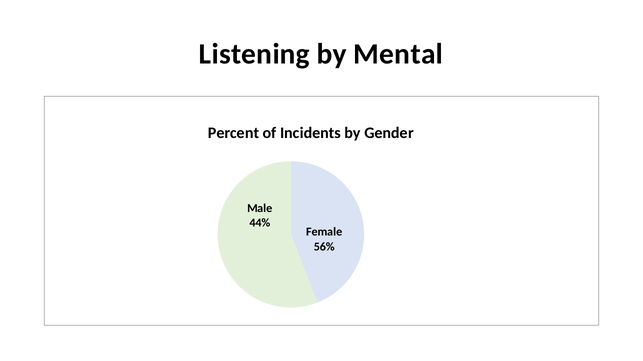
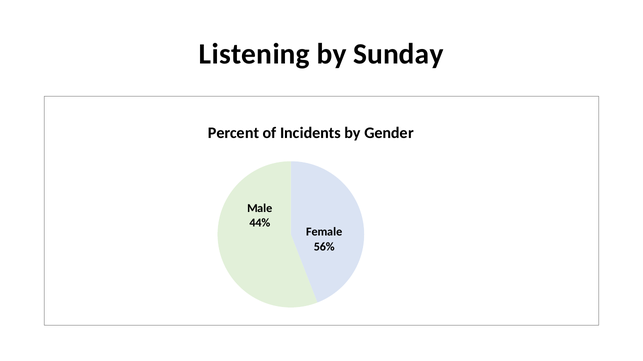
Mental: Mental -> Sunday
